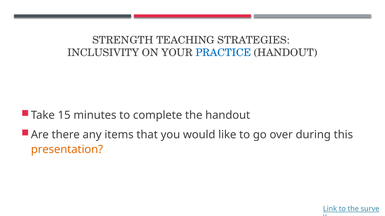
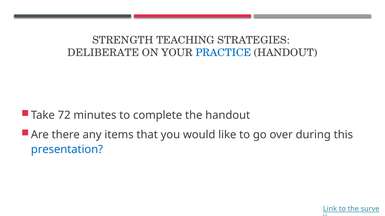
INCLUSIVITY: INCLUSIVITY -> DELIBERATE
15: 15 -> 72
presentation colour: orange -> blue
